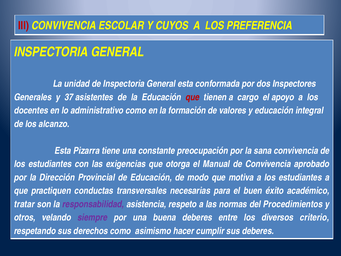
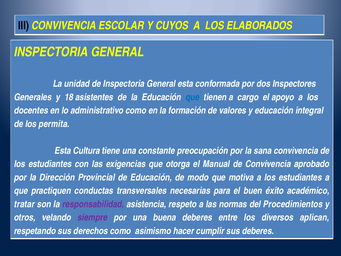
III colour: red -> black
PREFERENCIA: PREFERENCIA -> ELABORADOS
37: 37 -> 18
que at (192, 97) colour: red -> blue
alcanzo: alcanzo -> permita
Pizarra: Pizarra -> Cultura
criterio: criterio -> aplican
